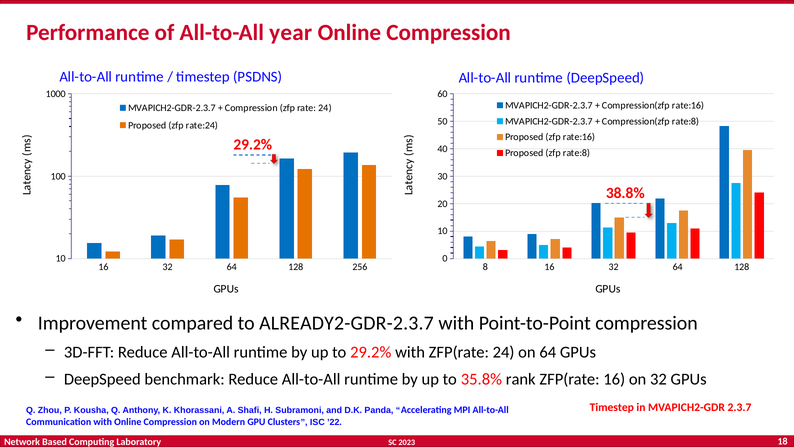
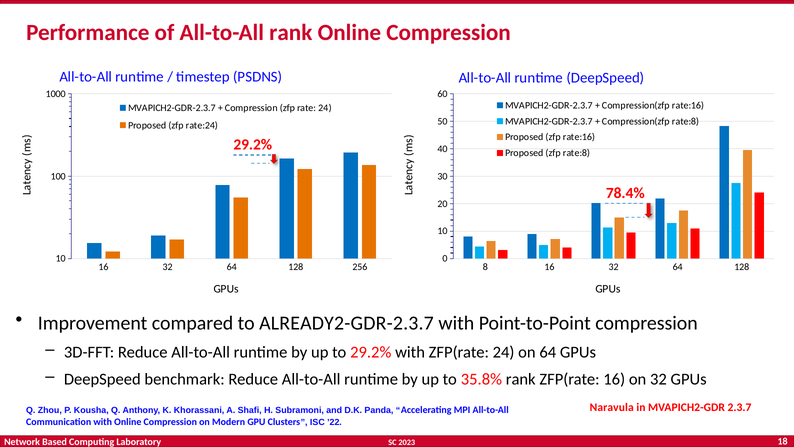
All-to-All year: year -> rank
38.8%: 38.8% -> 78.4%
Timestep at (612, 407): Timestep -> Naravula
